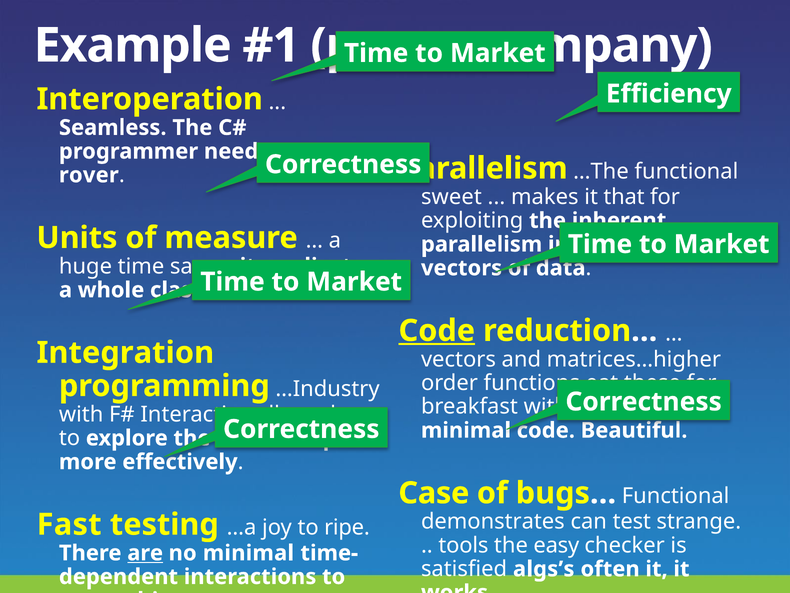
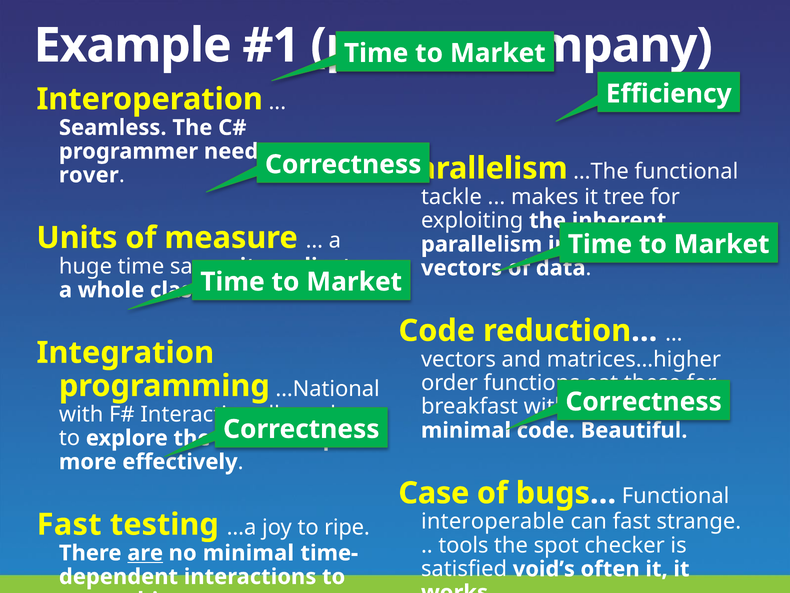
sweet: sweet -> tackle
that: that -> tree
Code at (437, 330) underline: present -> none
…Industry: …Industry -> …National
demonstrates: demonstrates -> interoperable
can test: test -> fast
easy: easy -> spot
algs’s: algs’s -> void’s
